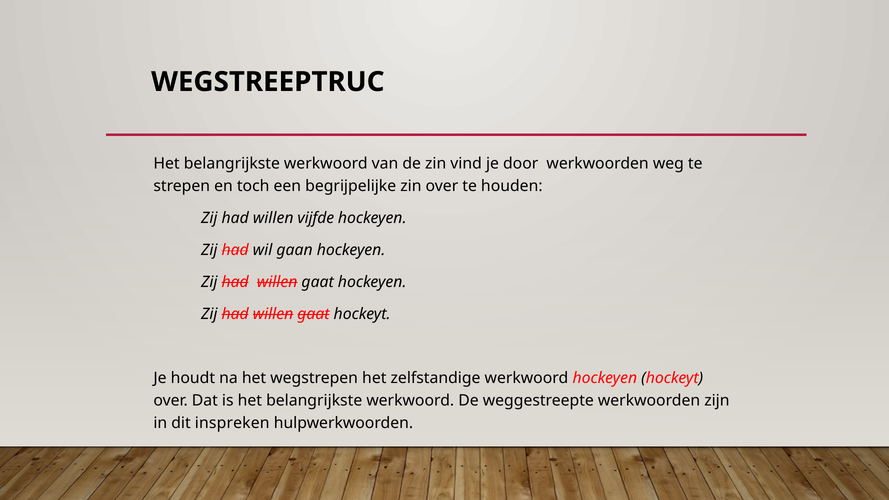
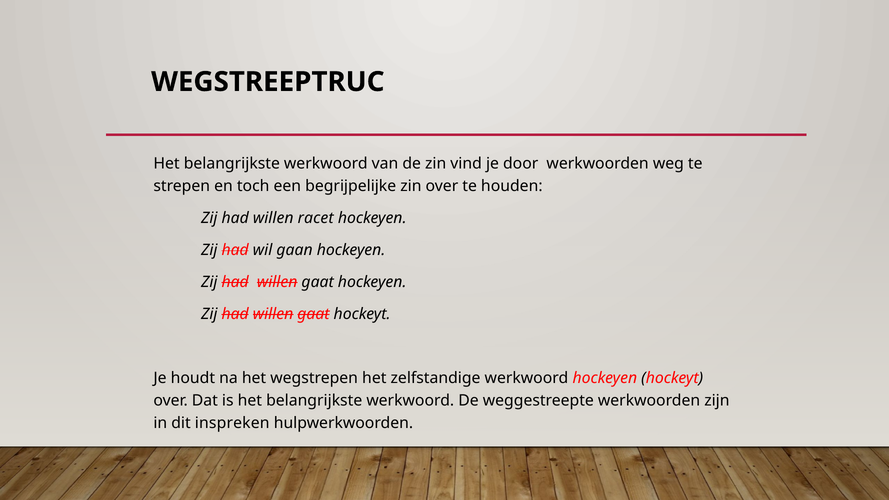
vijfde: vijfde -> racet
